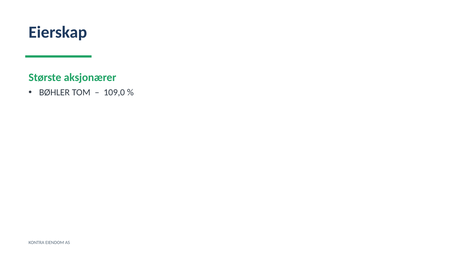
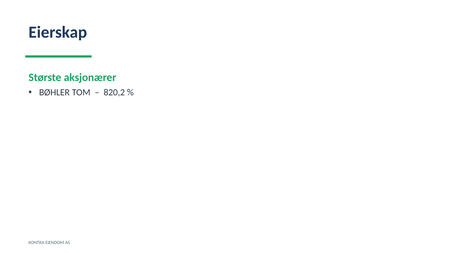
109,0: 109,0 -> 820,2
